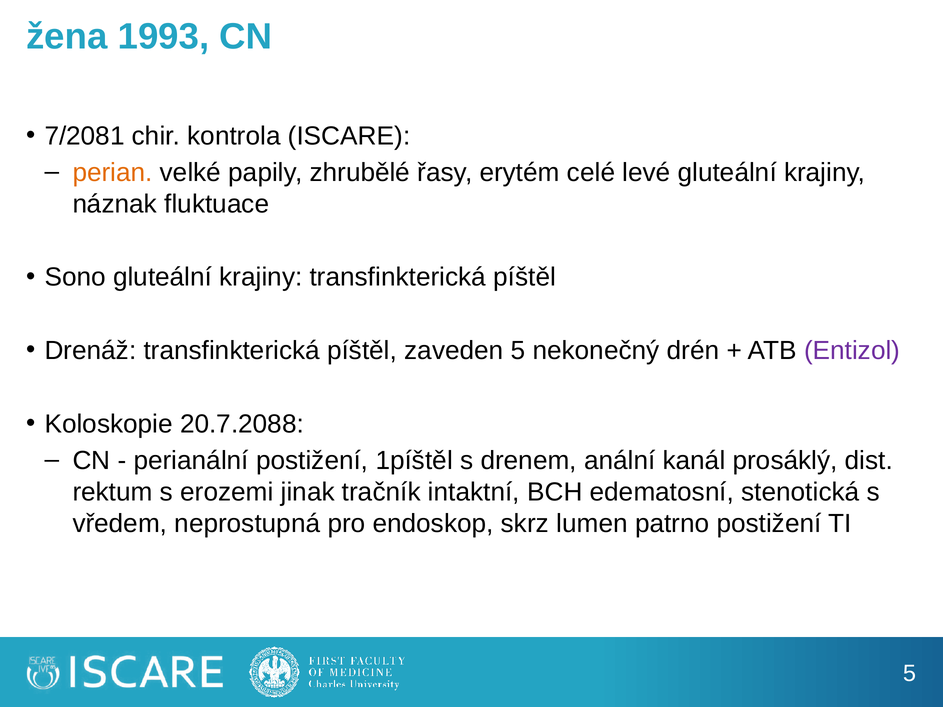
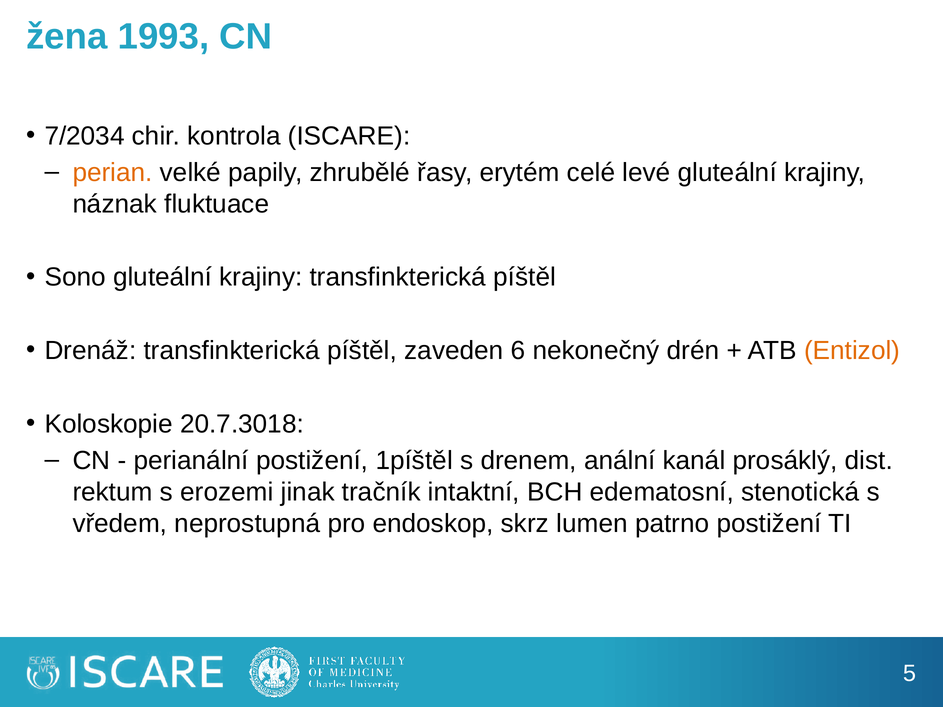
7/2081: 7/2081 -> 7/2034
zaveden 5: 5 -> 6
Entizol colour: purple -> orange
20.7.2088: 20.7.2088 -> 20.7.3018
